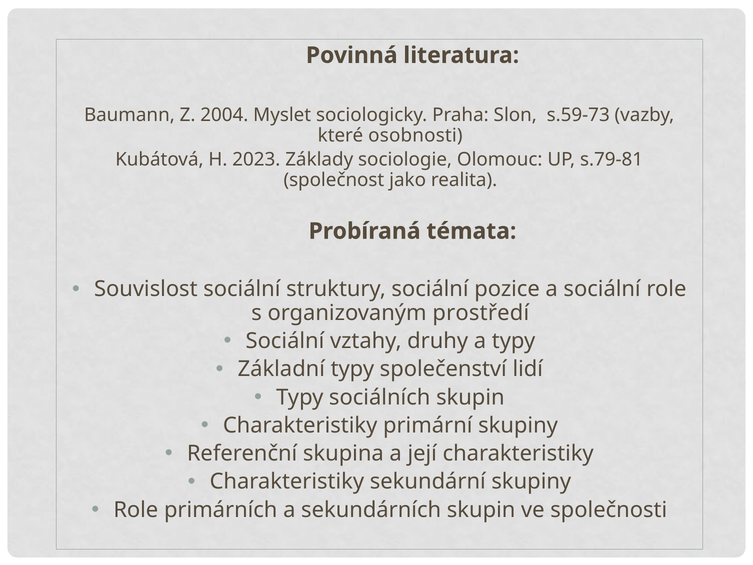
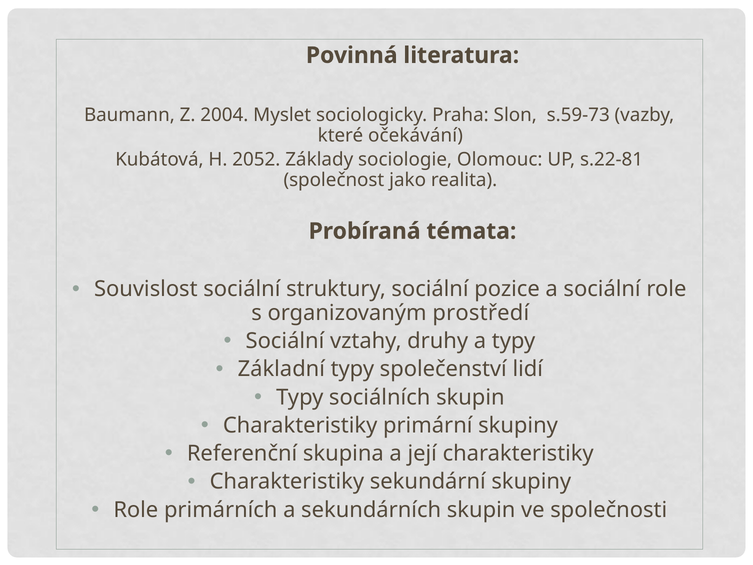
osobnosti: osobnosti -> očekávání
2023: 2023 -> 2052
s.79-81: s.79-81 -> s.22-81
